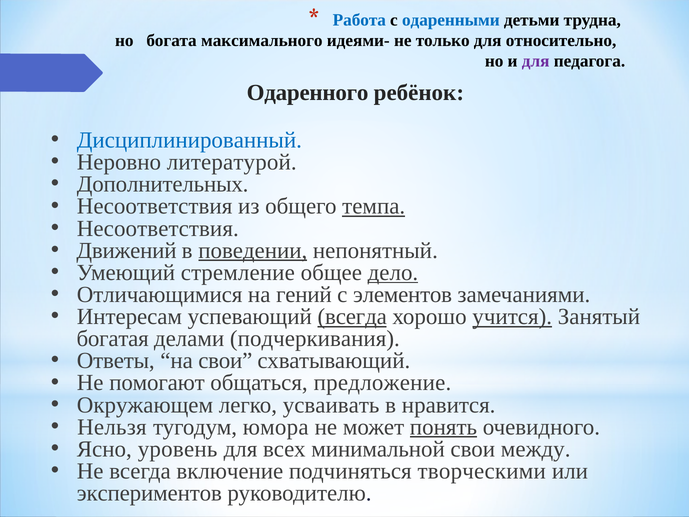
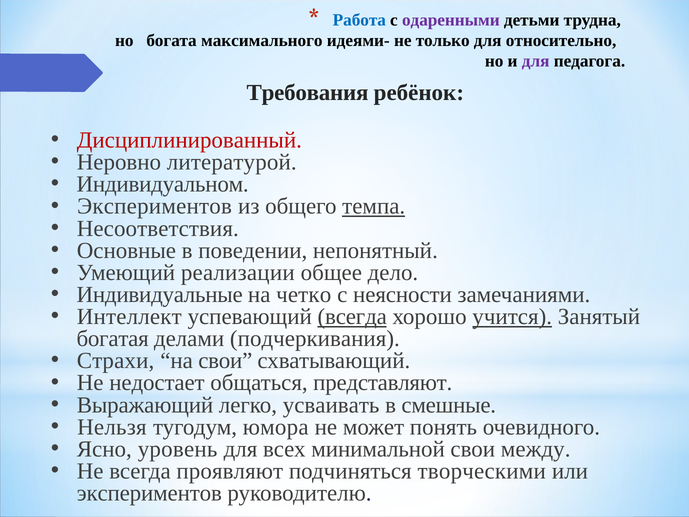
одаренными colour: blue -> purple
Одаренного: Одаренного -> Требования
Дисциплинированный colour: blue -> red
Дополнительных: Дополнительных -> Индивидуальном
Несоответствия at (155, 206): Несоответствия -> Экспериментов
Движений: Движений -> Основные
поведении underline: present -> none
стремление: стремление -> реализации
дело underline: present -> none
Отличающимися: Отличающимися -> Индивидуальные
гений: гений -> четко
элементов: элементов -> неясности
Интересам: Интересам -> Интеллект
Ответы: Ответы -> Страхи
помогают: помогают -> недостает
предложение: предложение -> представляют
Окружающем: Окружающем -> Выражающий
нравится: нравится -> смешные
понять underline: present -> none
включение: включение -> проявляют
